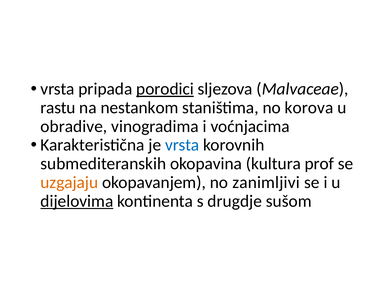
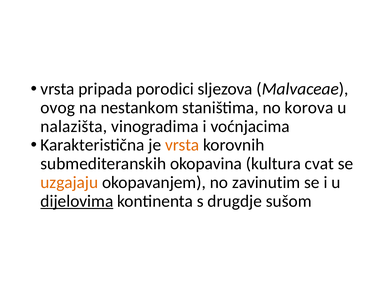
porodici underline: present -> none
rastu: rastu -> ovog
obradive: obradive -> nalazišta
vrsta at (182, 145) colour: blue -> orange
prof: prof -> cvat
zanimljivi: zanimljivi -> zavinutim
